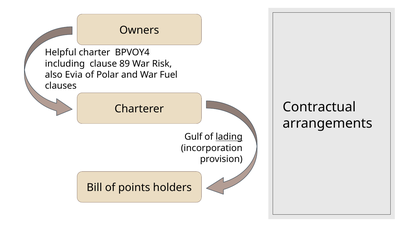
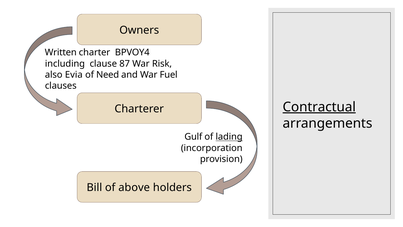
Helpful: Helpful -> Written
89: 89 -> 87
Polar: Polar -> Need
Contractual underline: none -> present
points: points -> above
